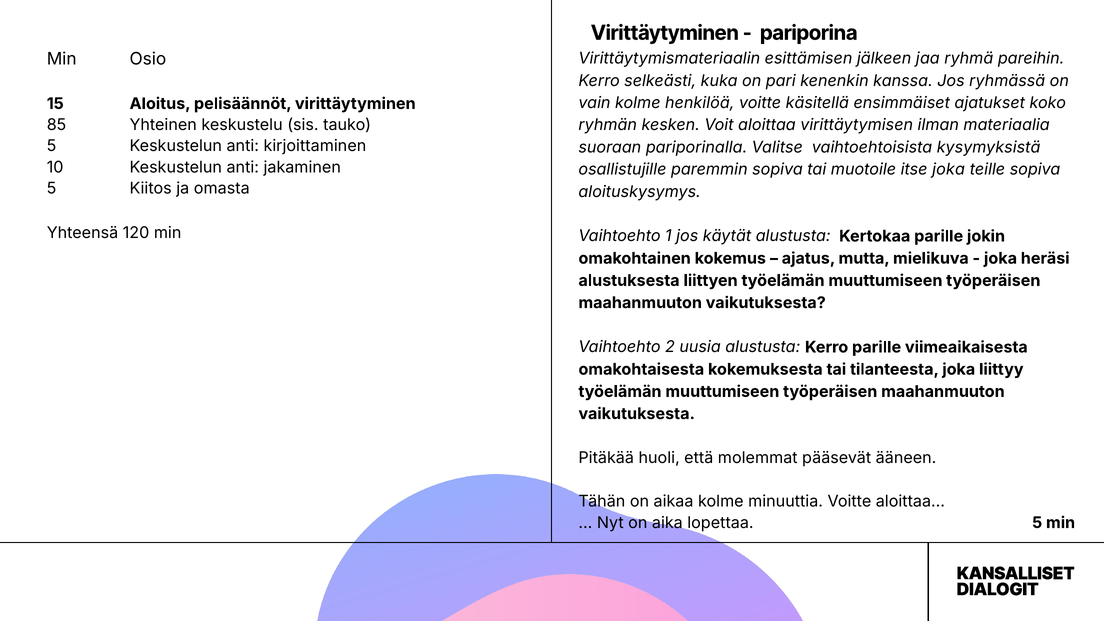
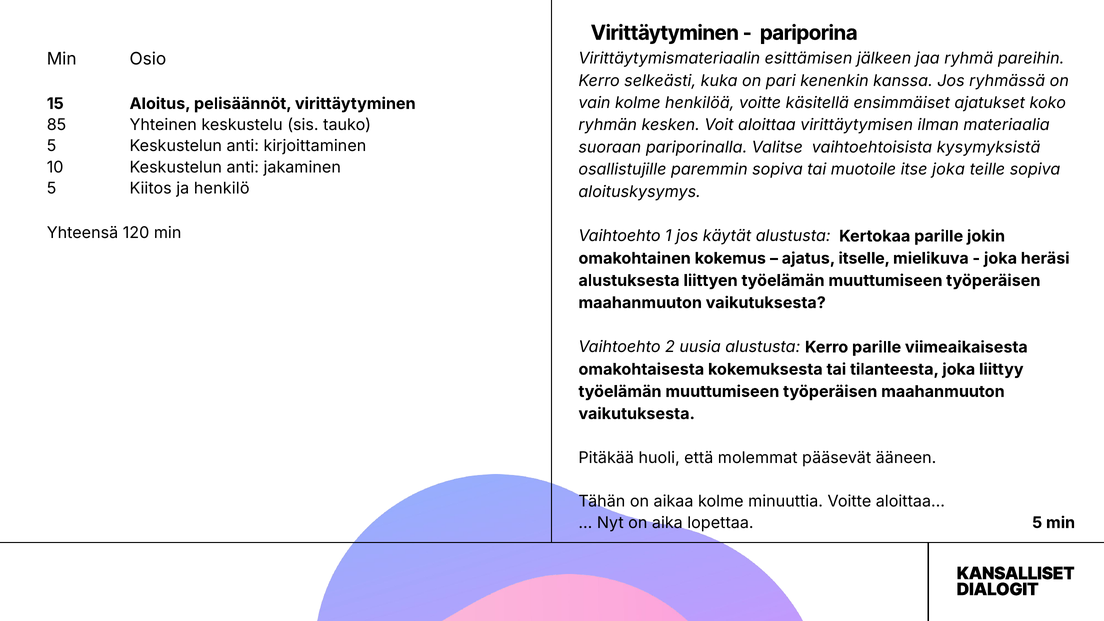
omasta: omasta -> henkilö
mutta: mutta -> itselle
